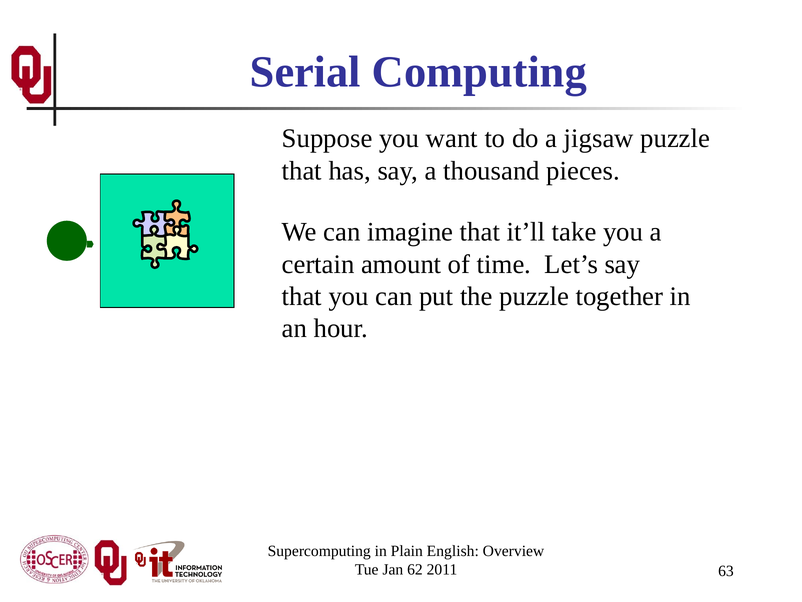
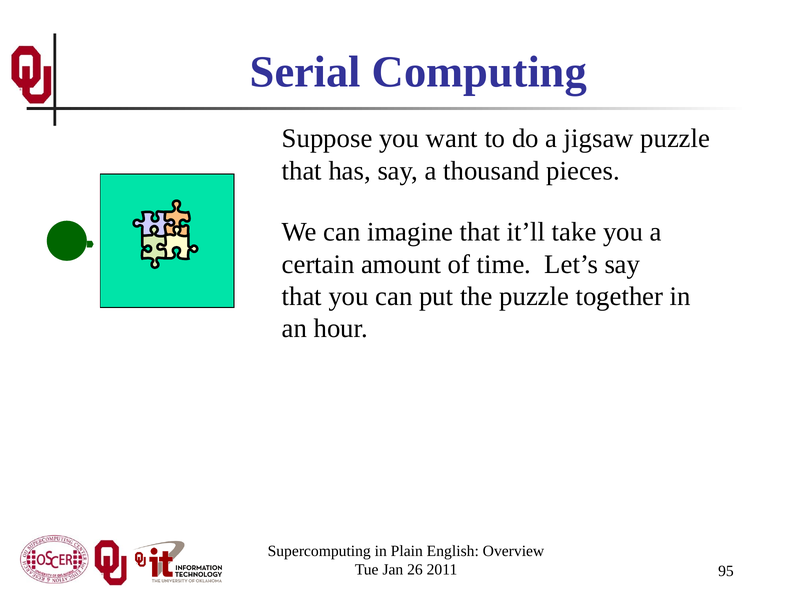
62: 62 -> 26
63: 63 -> 95
